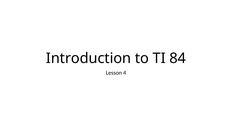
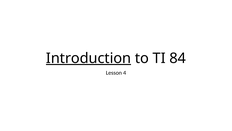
Introduction underline: none -> present
